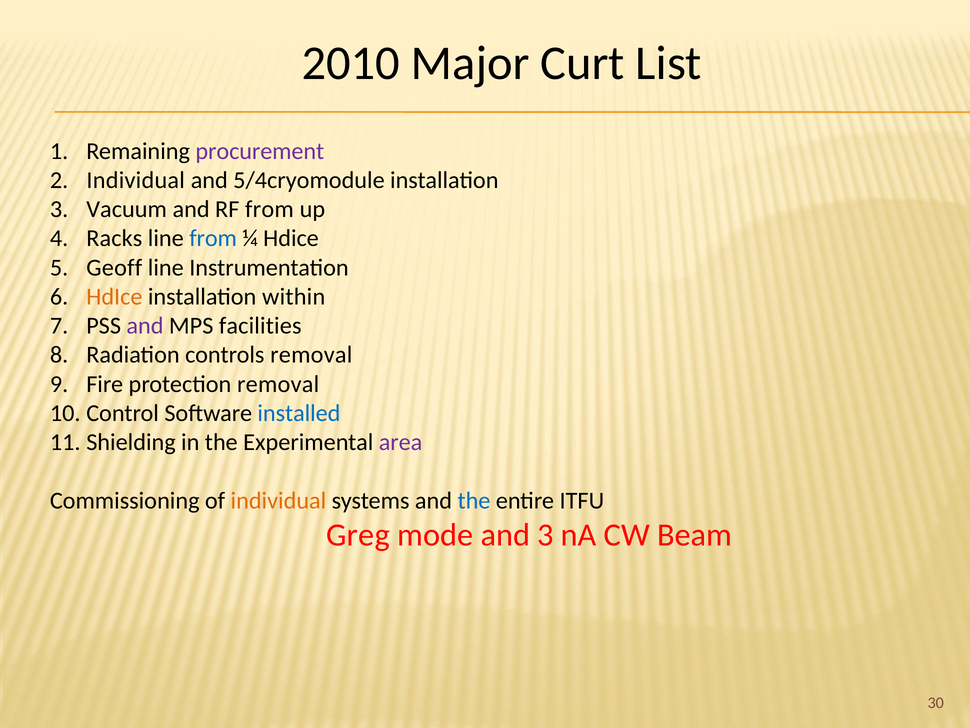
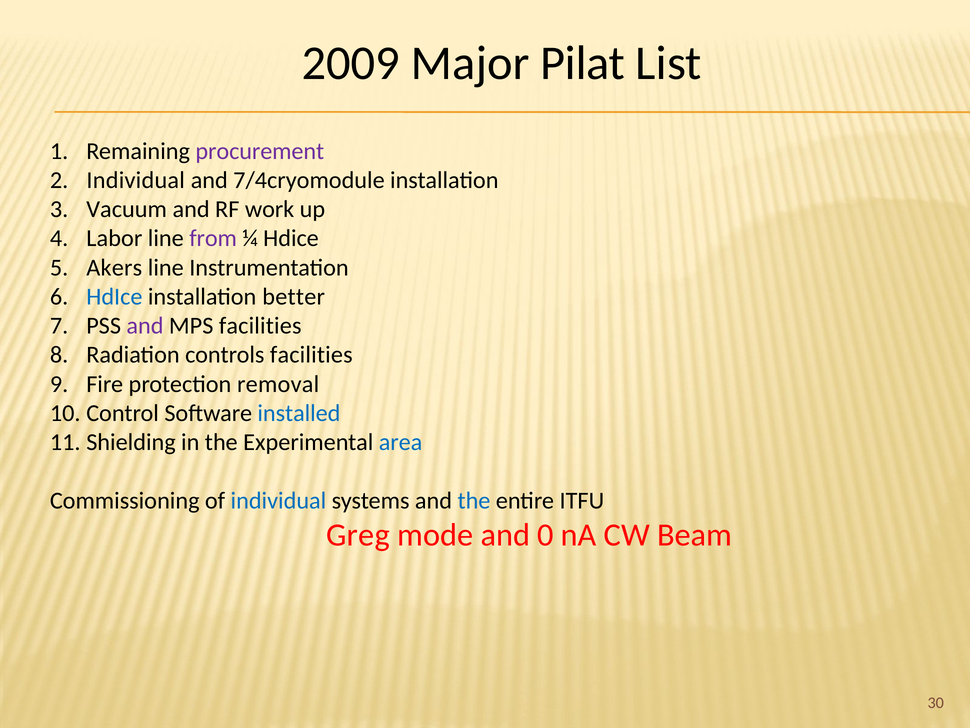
2010: 2010 -> 2009
Curt: Curt -> Pilat
5/4cryomodule: 5/4cryomodule -> 7/4cryomodule
RF from: from -> work
Racks: Racks -> Labor
from at (213, 238) colour: blue -> purple
Geoff: Geoff -> Akers
HdIce at (114, 297) colour: orange -> blue
within: within -> better
controls removal: removal -> facilities
area colour: purple -> blue
individual at (278, 500) colour: orange -> blue
and 3: 3 -> 0
